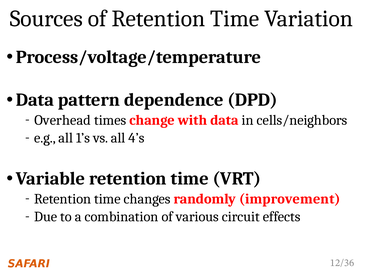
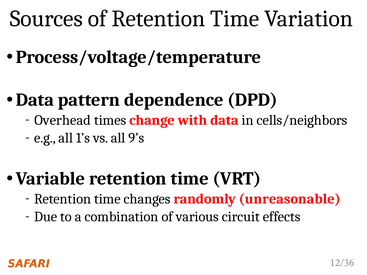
4’s: 4’s -> 9’s
improvement: improvement -> unreasonable
